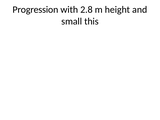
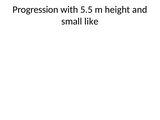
2.8: 2.8 -> 5.5
this: this -> like
